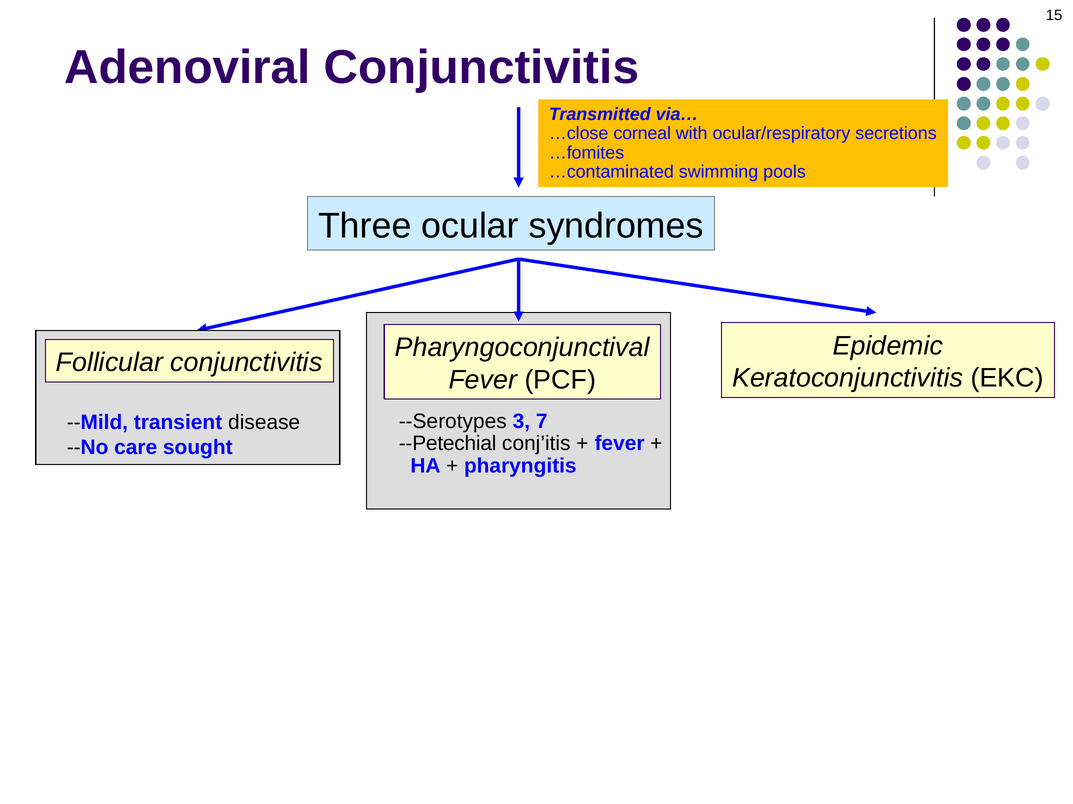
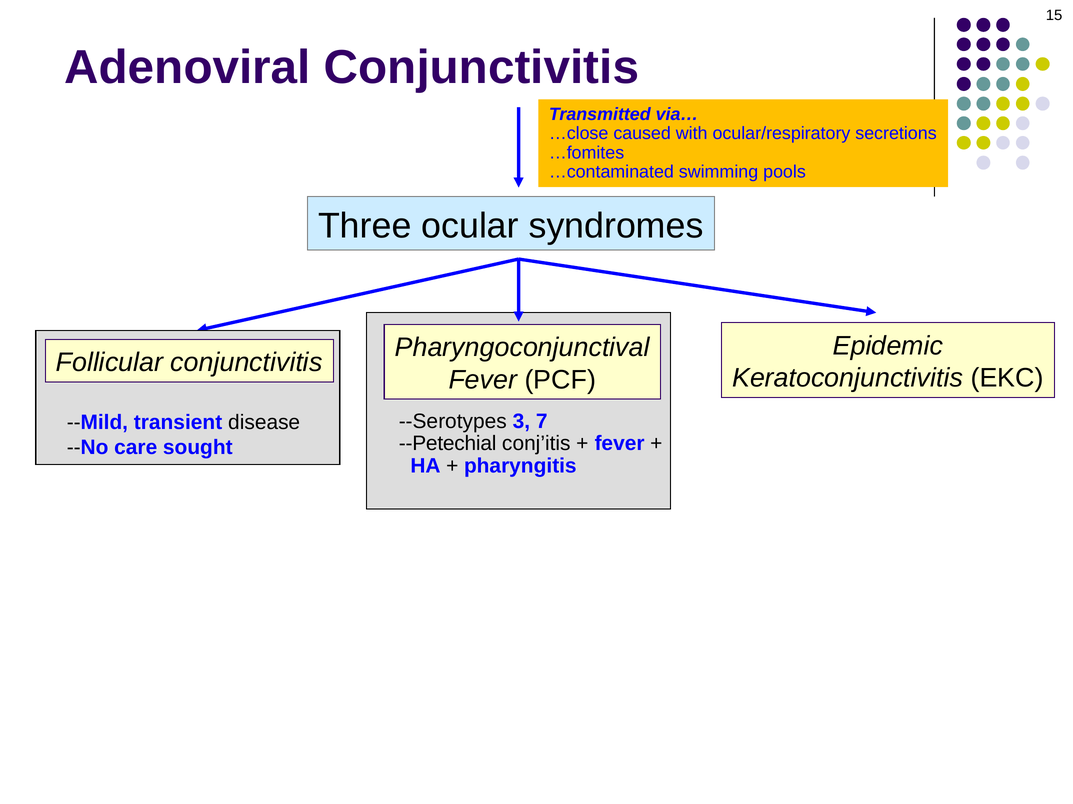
corneal: corneal -> caused
